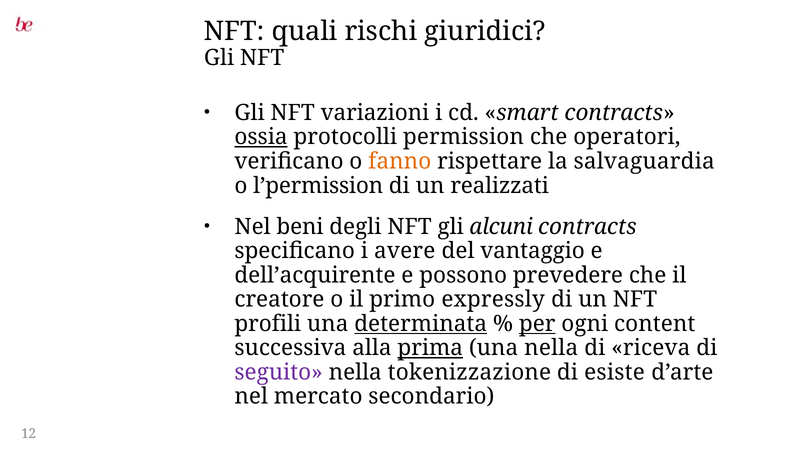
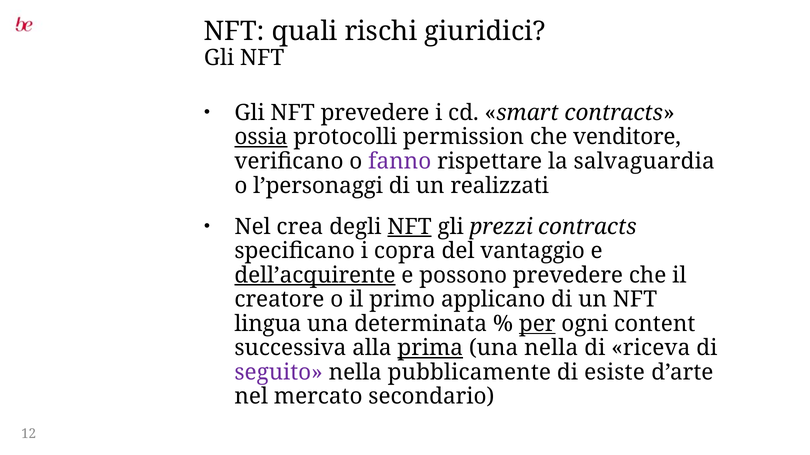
NFT variazioni: variazioni -> prevedere
operatori: operatori -> venditore
fanno colour: orange -> purple
l’permission: l’permission -> l’personaggi
beni: beni -> crea
NFT at (409, 227) underline: none -> present
alcuni: alcuni -> prezzi
avere: avere -> copra
dell’acquirente underline: none -> present
expressly: expressly -> applicano
profili: profili -> lingua
determinata underline: present -> none
tokenizzazione: tokenizzazione -> pubblicamente
